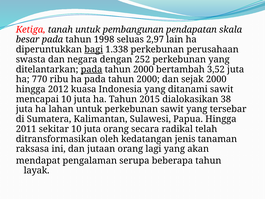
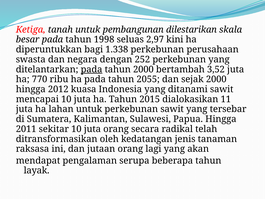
pendapatan: pendapatan -> dilestarikan
lain: lain -> kini
bagi underline: present -> none
ha pada tahun 2000: 2000 -> 2055
38: 38 -> 11
